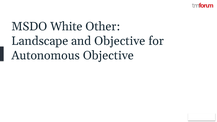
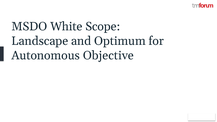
Other: Other -> Scope
and Objective: Objective -> Optimum
